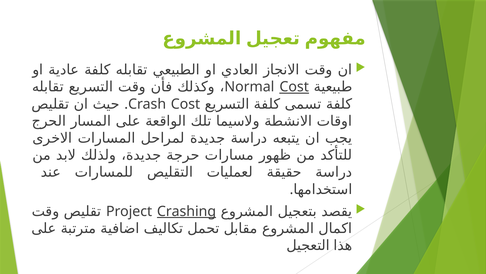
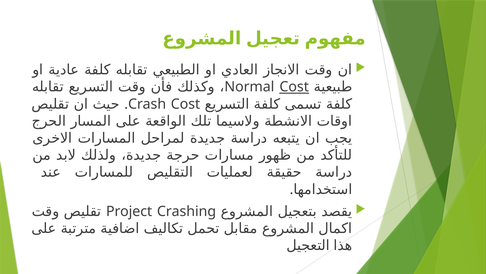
Crashing underline: present -> none
